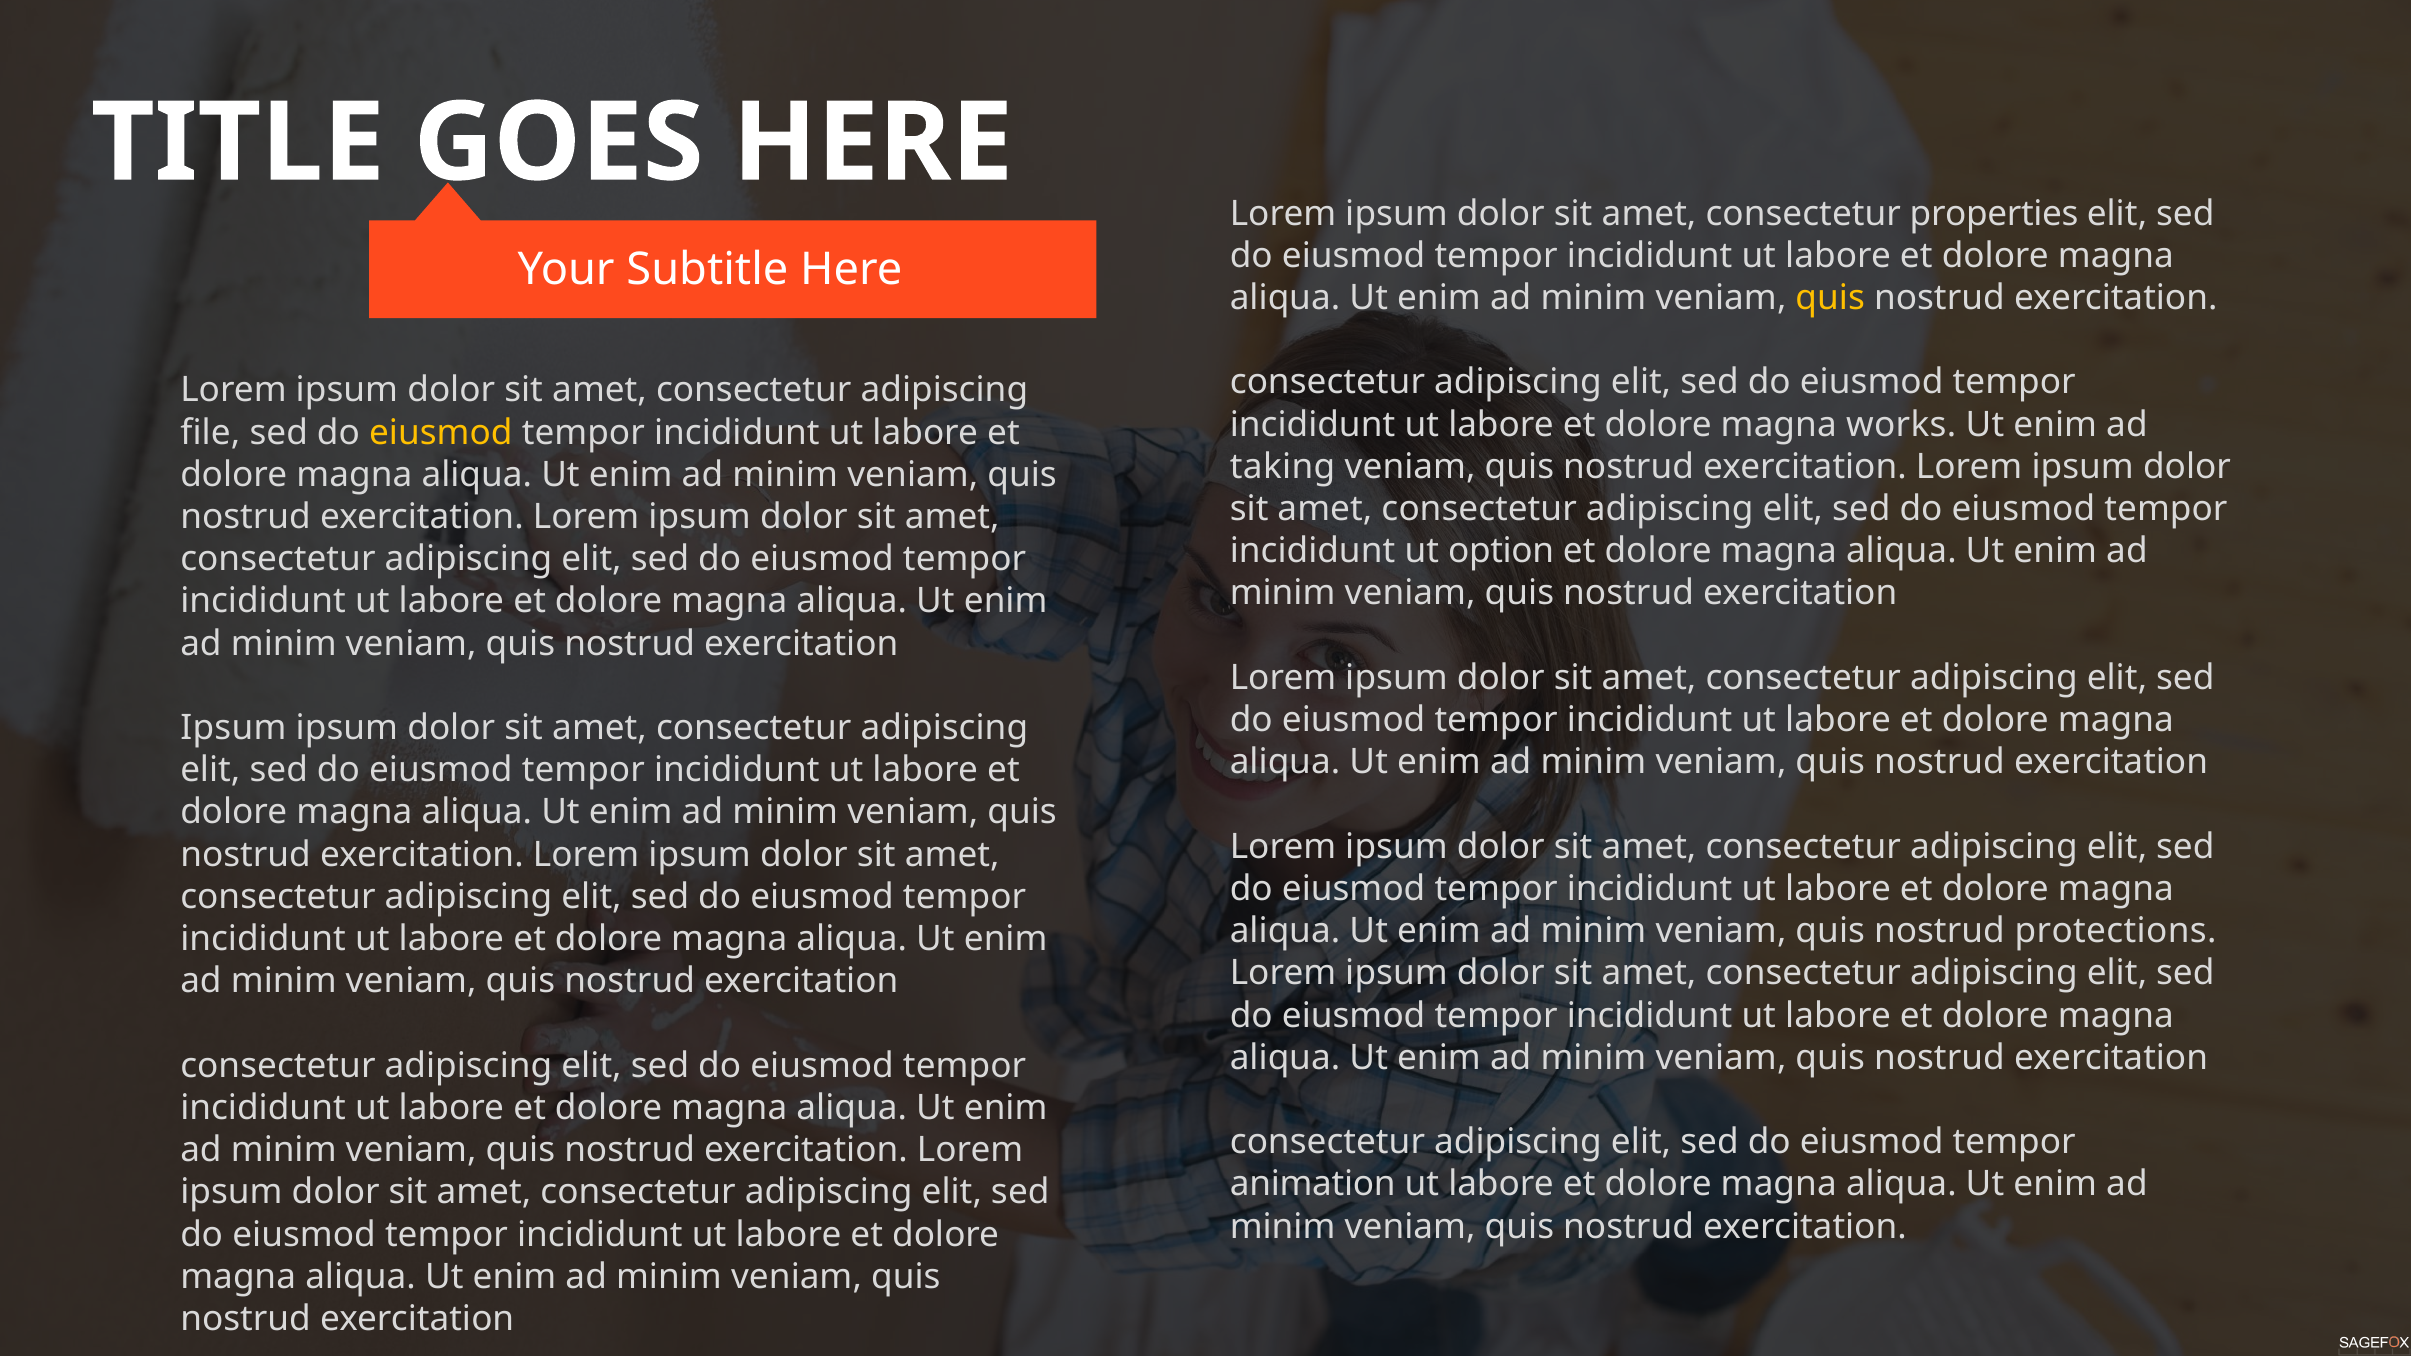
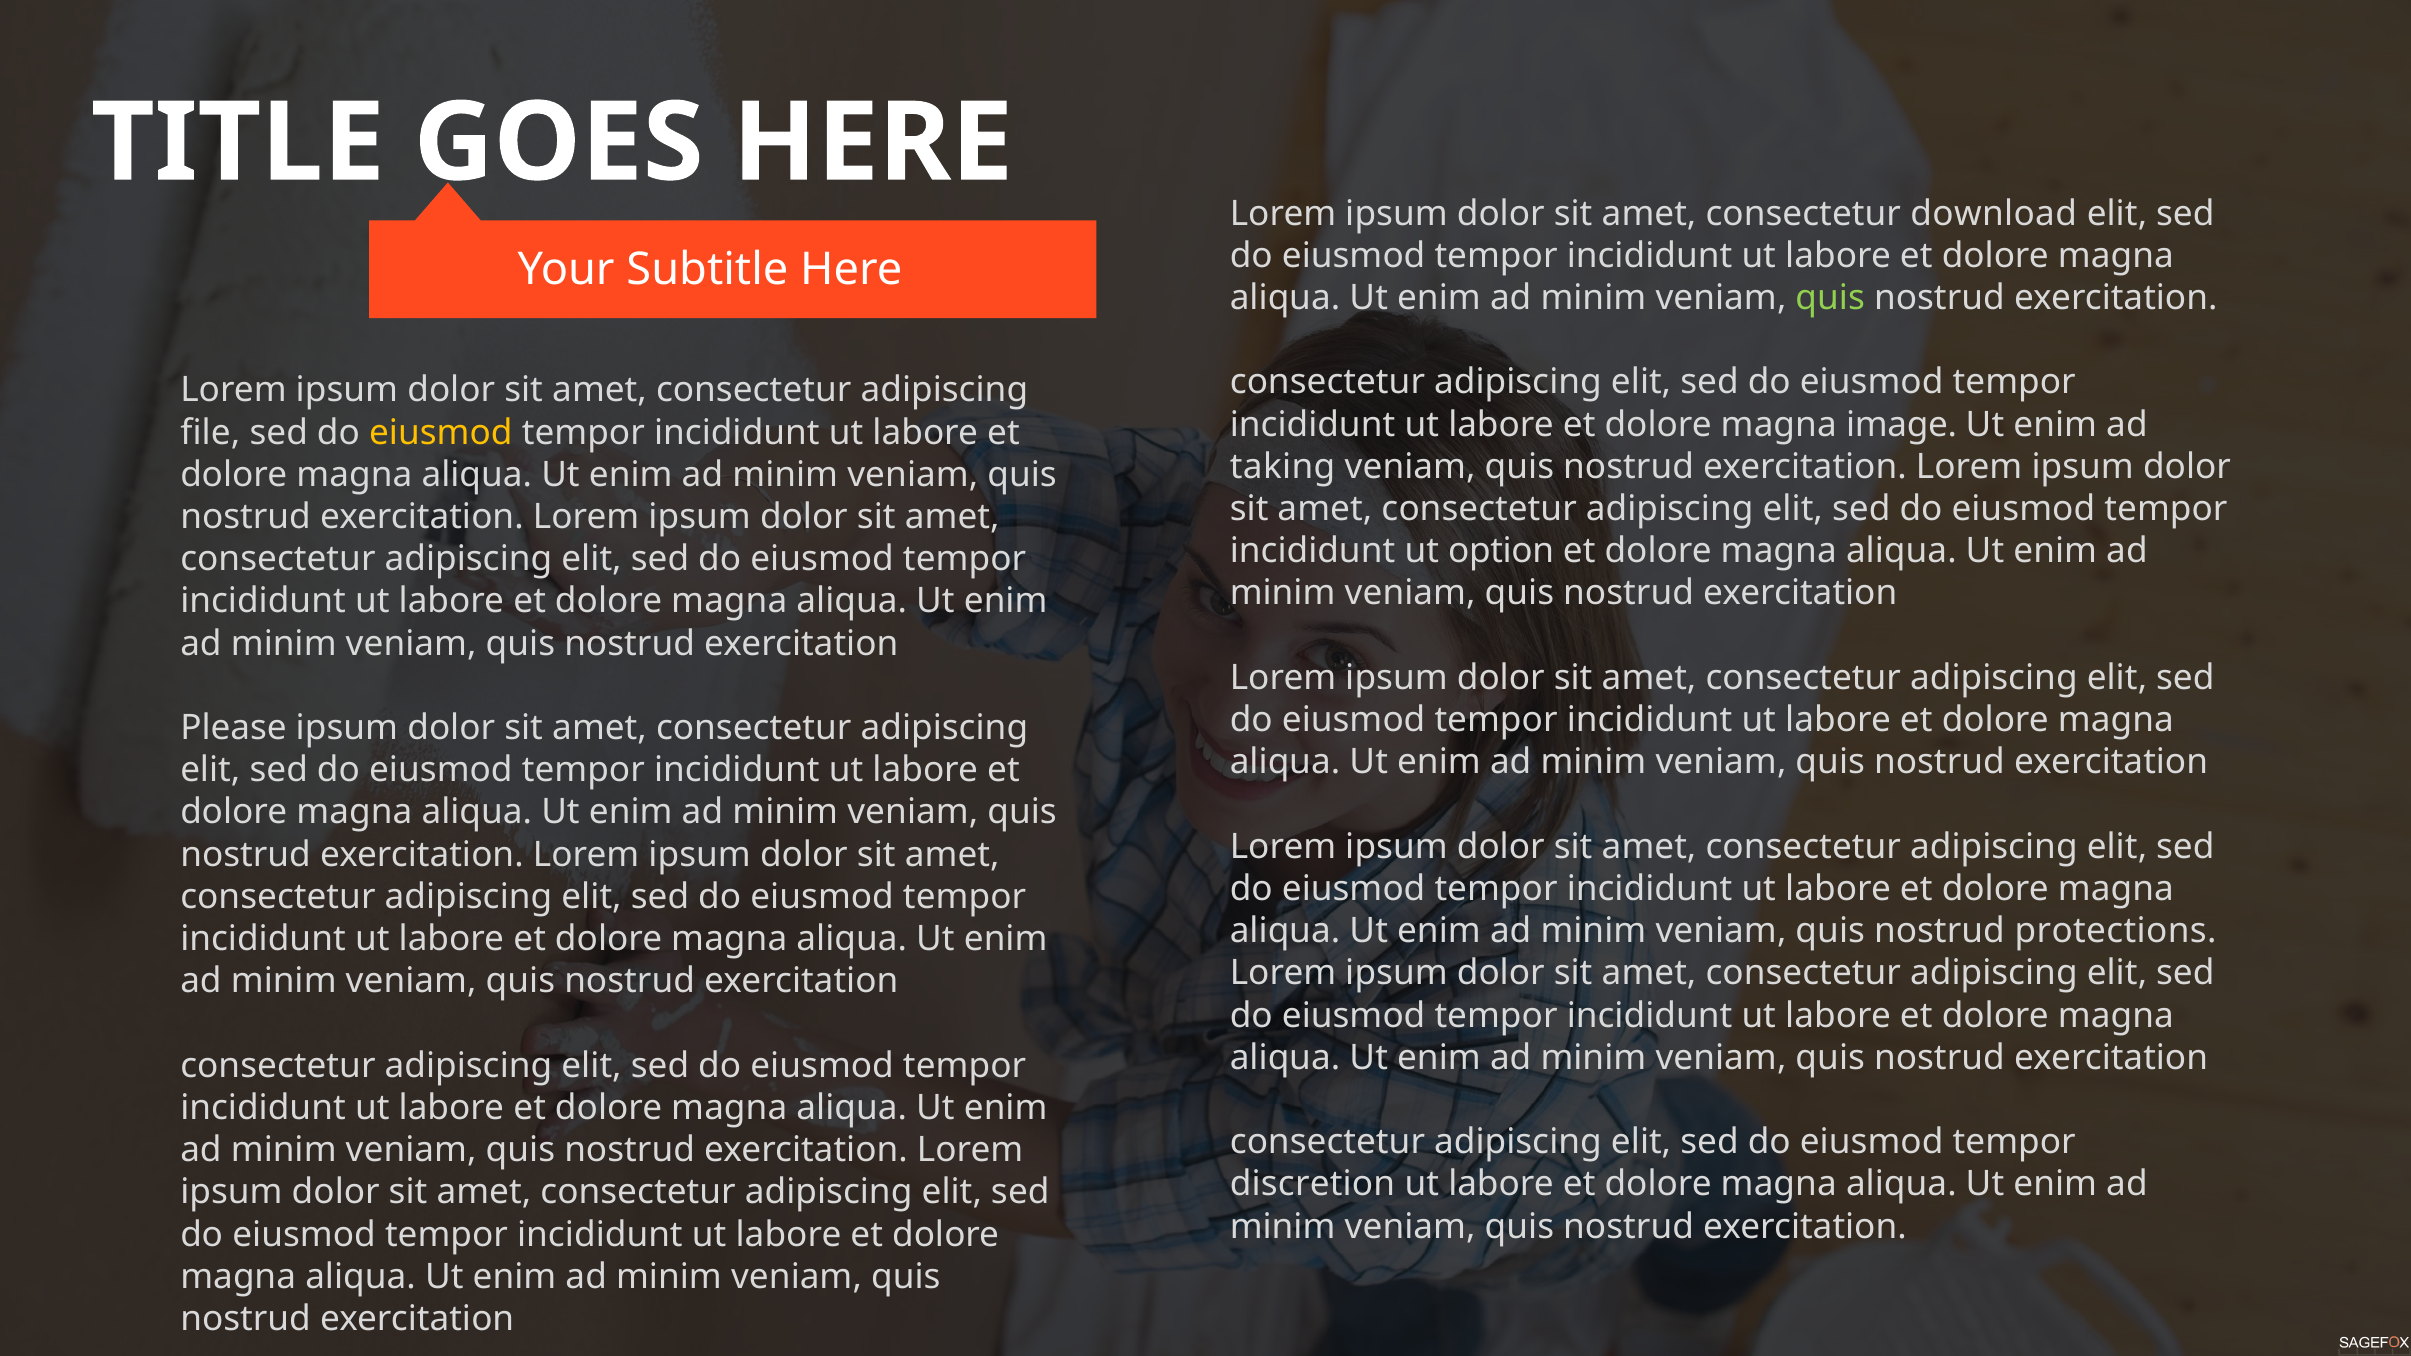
properties: properties -> download
quis at (1830, 298) colour: yellow -> light green
works: works -> image
Ipsum at (233, 728): Ipsum -> Please
animation: animation -> discretion
